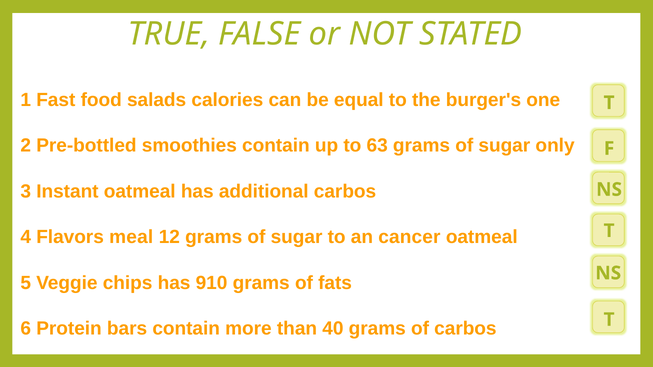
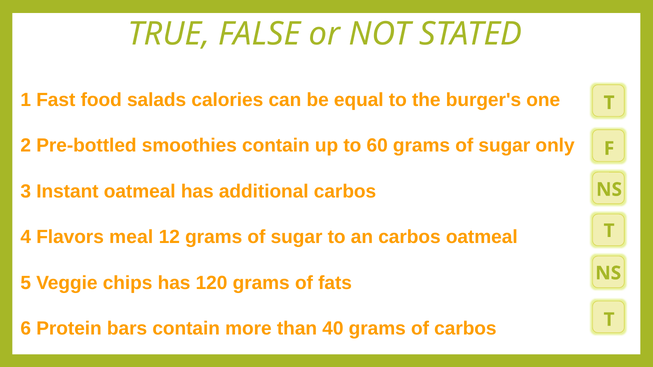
63: 63 -> 60
an cancer: cancer -> carbos
910: 910 -> 120
